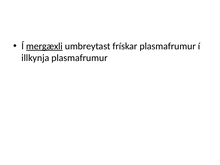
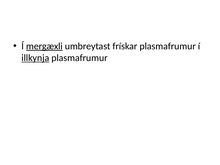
illkynja underline: none -> present
